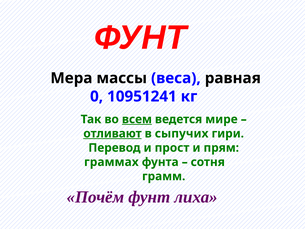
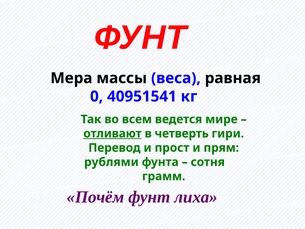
10951241: 10951241 -> 40951541
всем underline: present -> none
сыпучих: сыпучих -> четверть
граммах: граммах -> рублями
